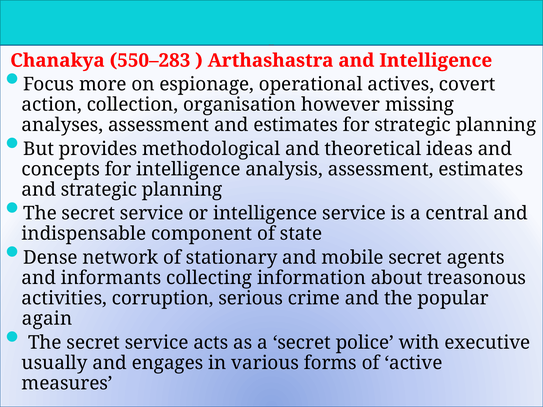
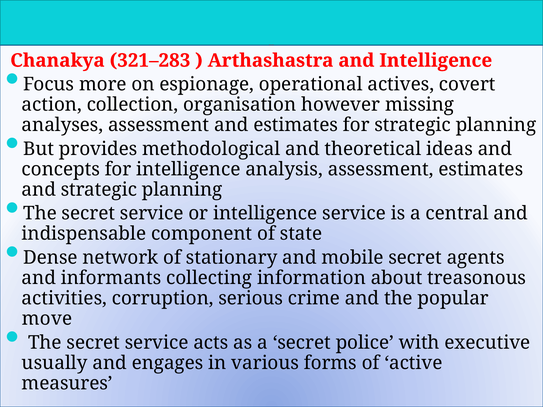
550–283: 550–283 -> 321–283
again: again -> move
